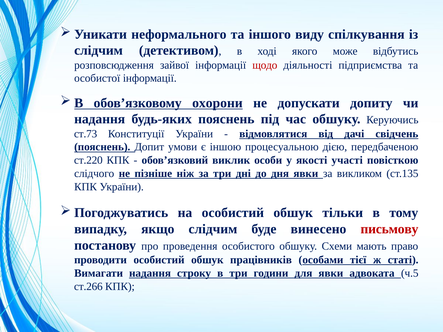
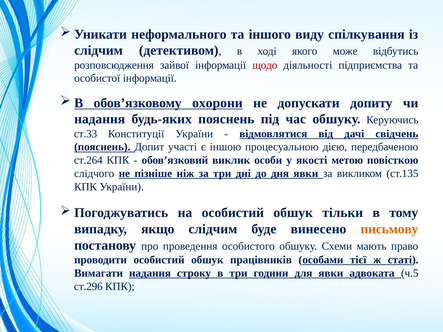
ст.73: ст.73 -> ст.33
умови: умови -> участі
ст.220: ст.220 -> ст.264
участі: участі -> метою
письмову colour: red -> orange
ст.266: ст.266 -> ст.296
